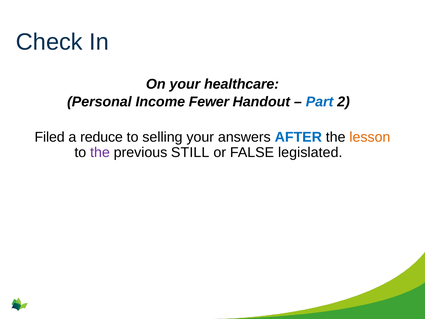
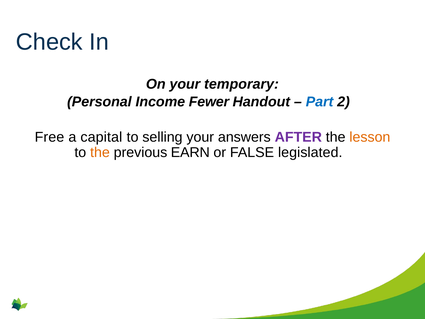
healthcare: healthcare -> temporary
Filed: Filed -> Free
reduce: reduce -> capital
AFTER colour: blue -> purple
the at (100, 152) colour: purple -> orange
STILL: STILL -> EARN
